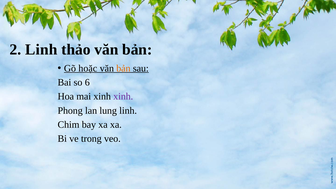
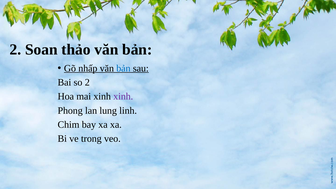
2 Linh: Linh -> Soan
hoặc: hoặc -> nhấp
bản at (123, 68) colour: orange -> blue
so 6: 6 -> 2
